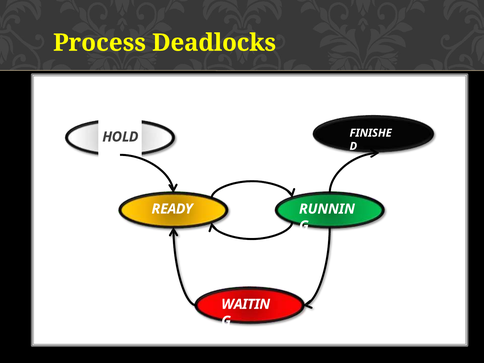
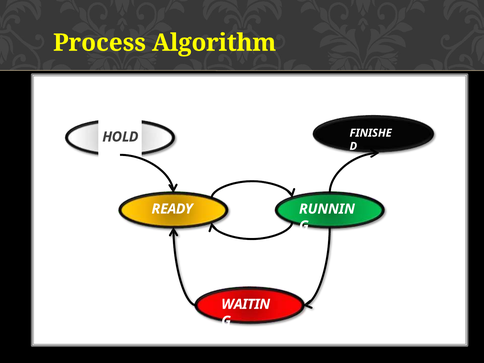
Deadlocks: Deadlocks -> Algorithm
